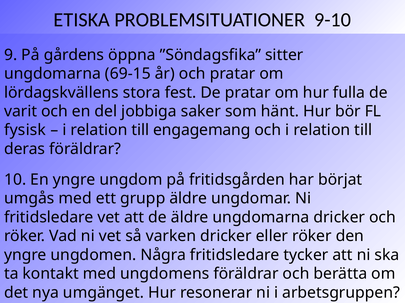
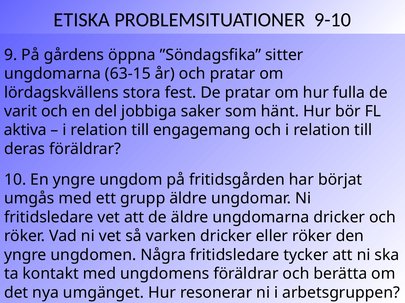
69-15: 69-15 -> 63-15
fysisk: fysisk -> aktiva
